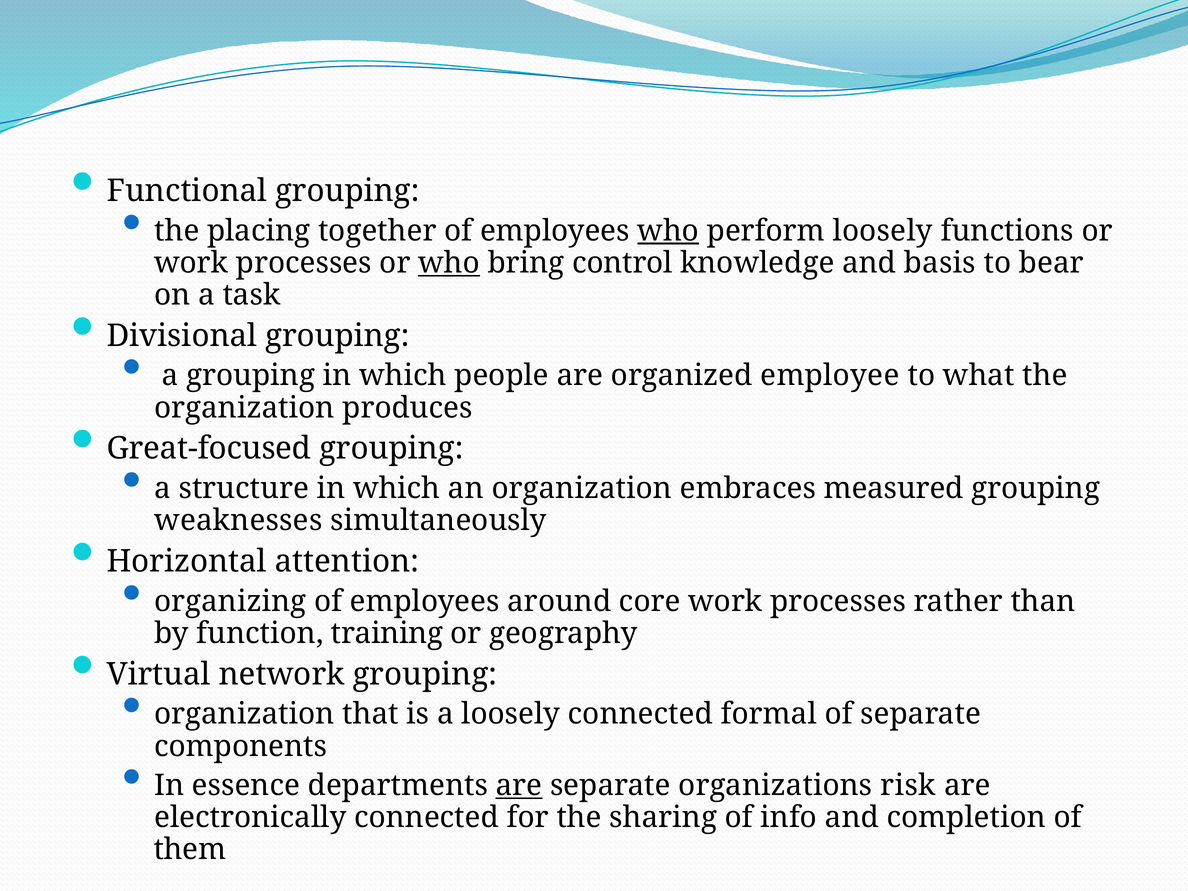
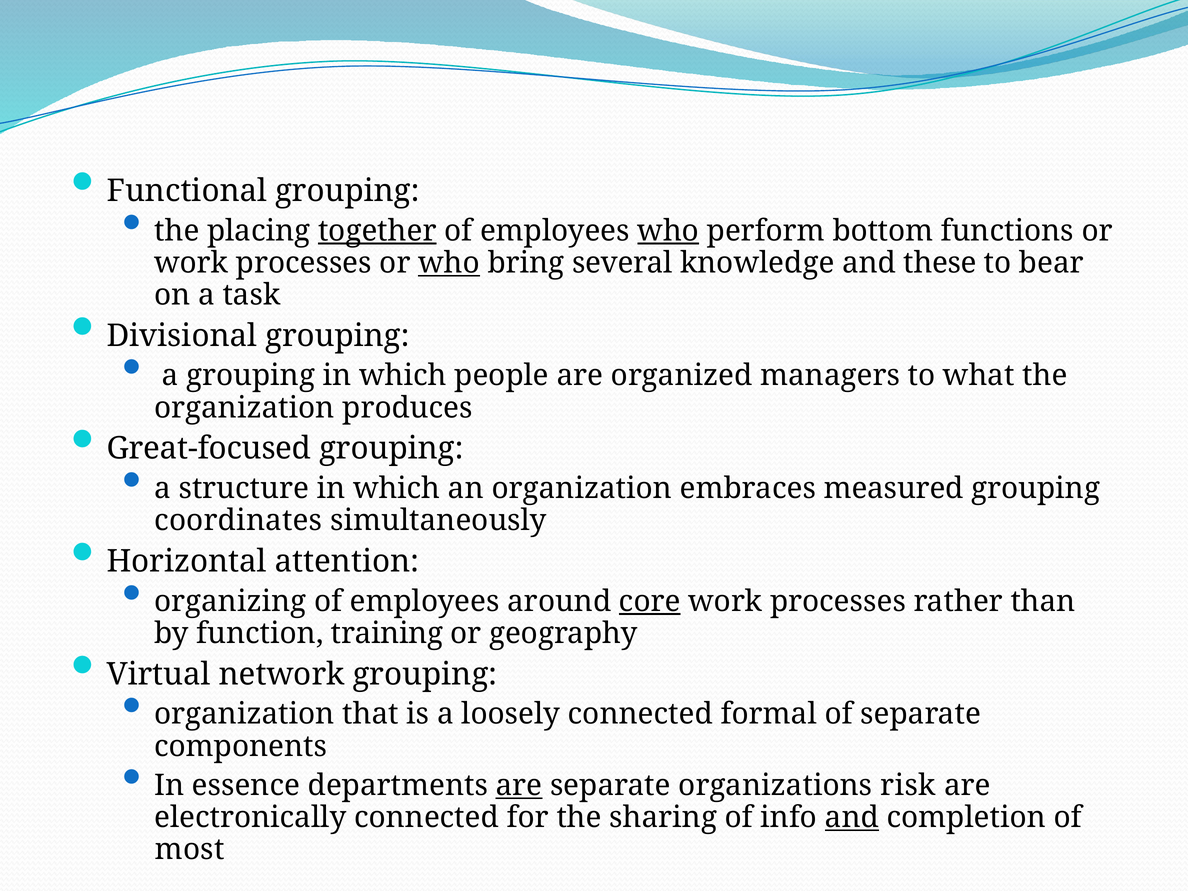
together underline: none -> present
perform loosely: loosely -> bottom
control: control -> several
basis: basis -> these
employee: employee -> managers
weaknesses: weaknesses -> coordinates
core underline: none -> present
and at (852, 817) underline: none -> present
them: them -> most
